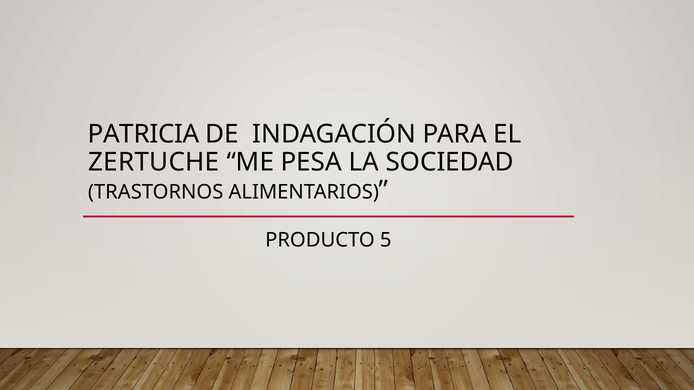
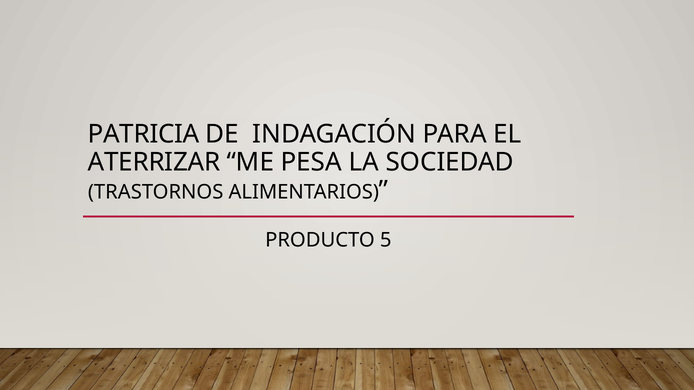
ZERTUCHE: ZERTUCHE -> ATERRIZAR
